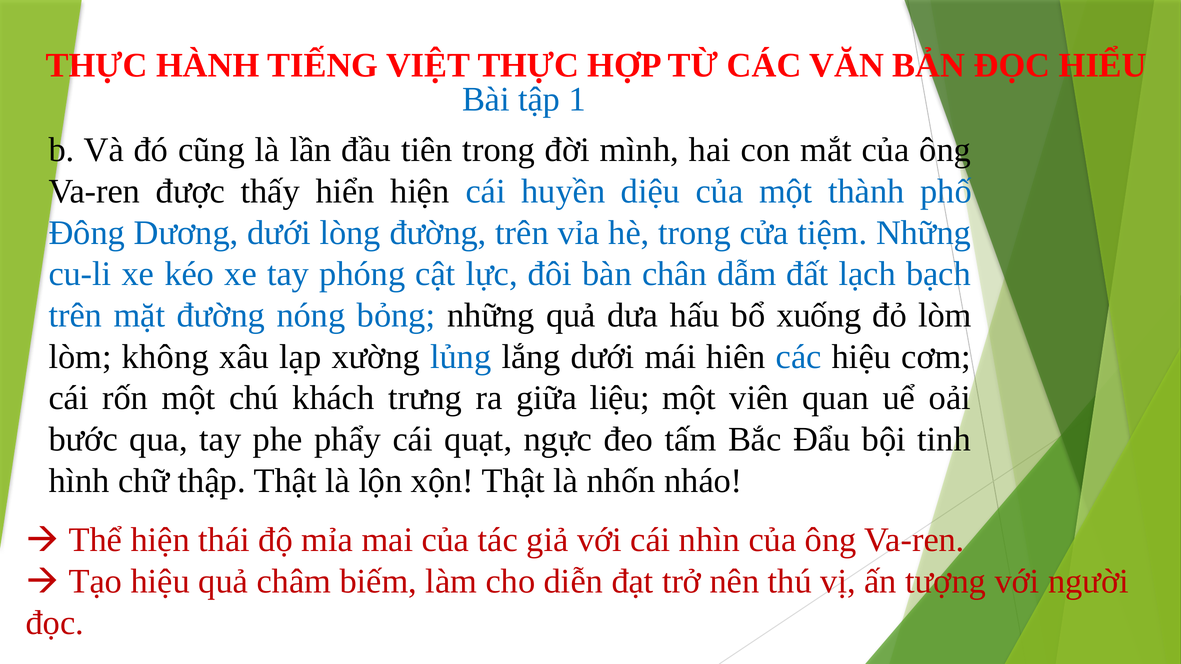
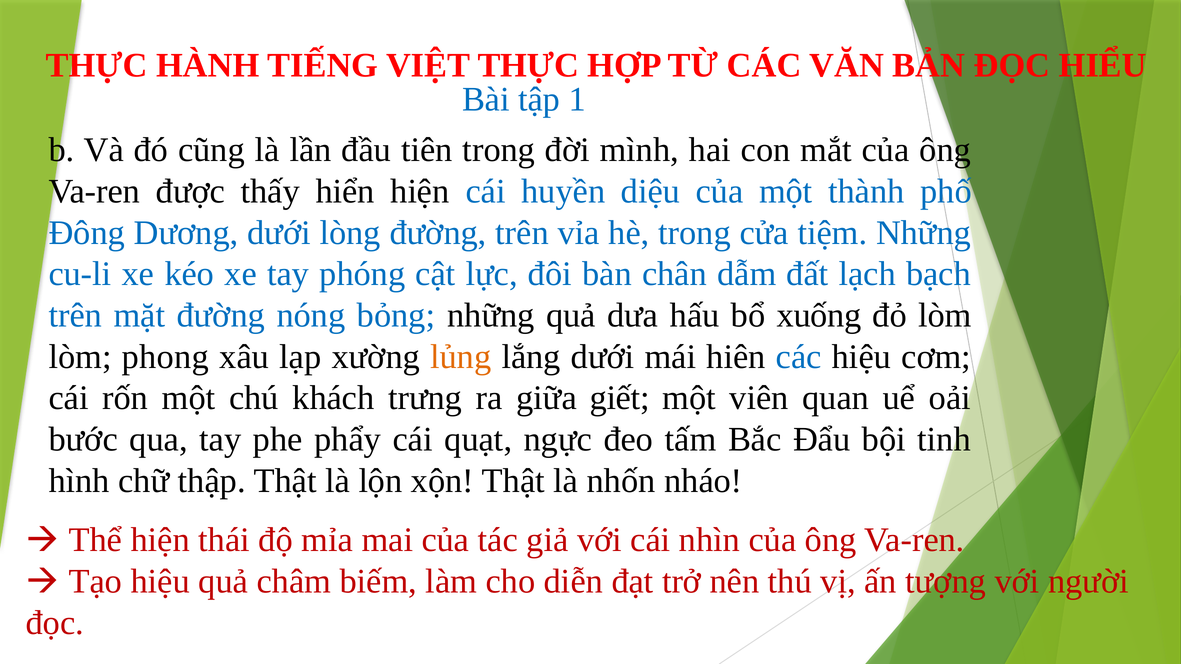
không: không -> phong
lủng colour: blue -> orange
liệu: liệu -> giết
